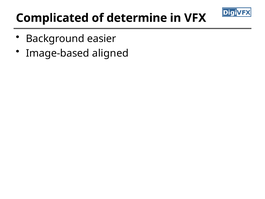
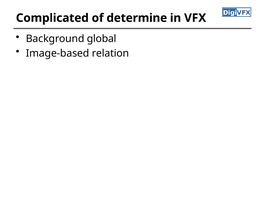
easier: easier -> global
aligned: aligned -> relation
